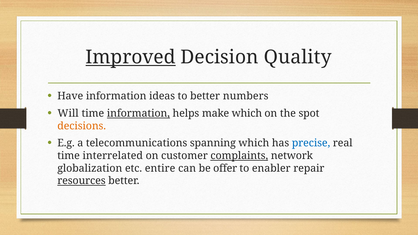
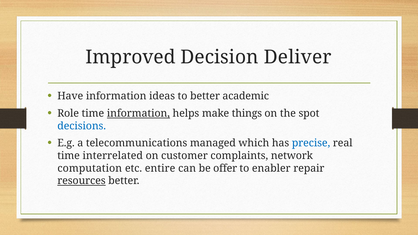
Improved underline: present -> none
Quality: Quality -> Deliver
numbers: numbers -> academic
Will: Will -> Role
make which: which -> things
decisions colour: orange -> blue
spanning: spanning -> managed
complaints underline: present -> none
globalization: globalization -> computation
